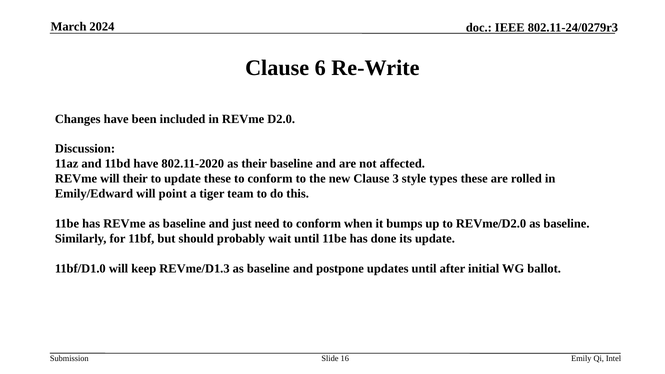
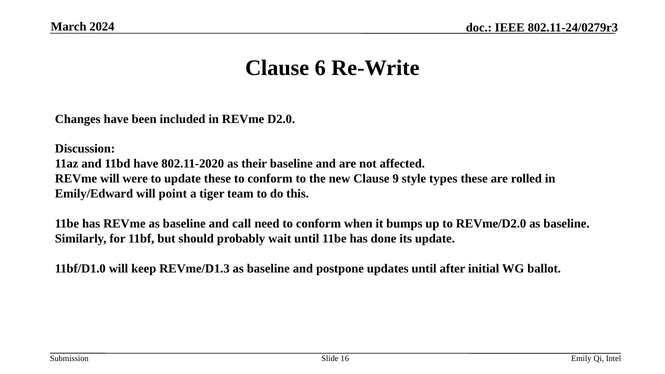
will their: their -> were
3: 3 -> 9
just: just -> call
